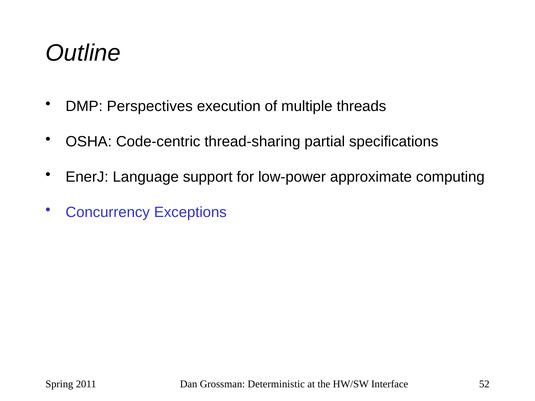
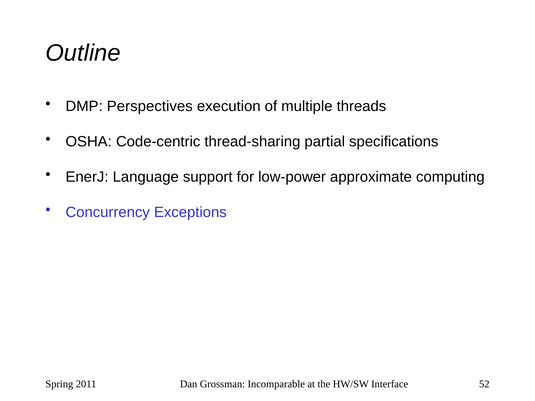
Deterministic: Deterministic -> Incomparable
